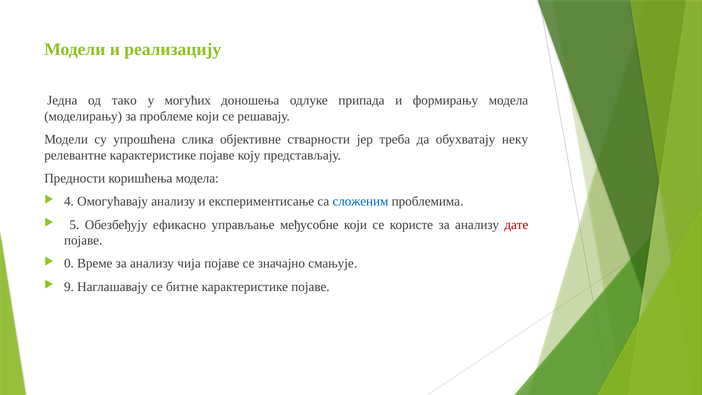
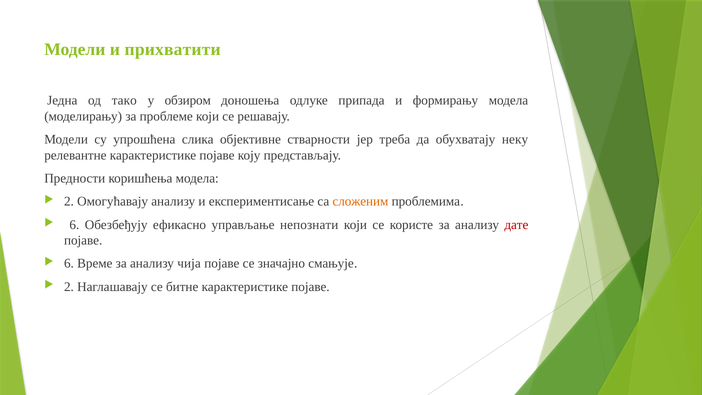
реализацију: реализацију -> прихватити
могућих: могућих -> обзиром
4 at (69, 201): 4 -> 2
сложеним colour: blue -> orange
5 at (74, 225): 5 -> 6
међусобне: међусобне -> непознати
0 at (69, 264): 0 -> 6
9 at (69, 287): 9 -> 2
